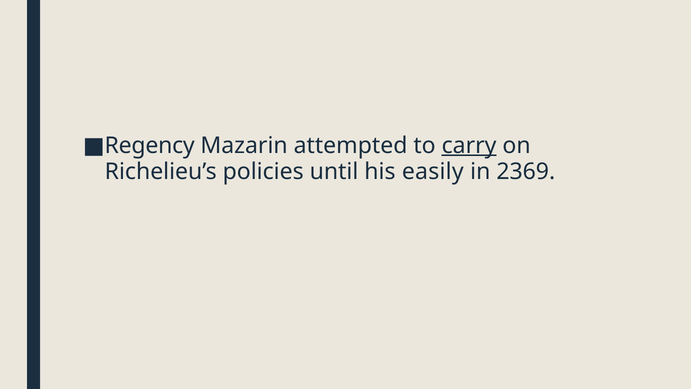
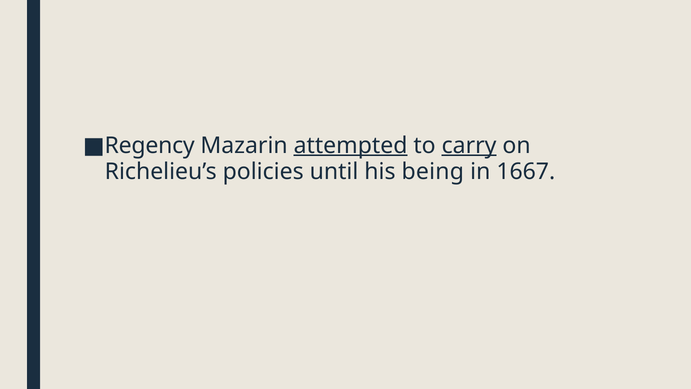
attempted underline: none -> present
easily: easily -> being
2369: 2369 -> 1667
